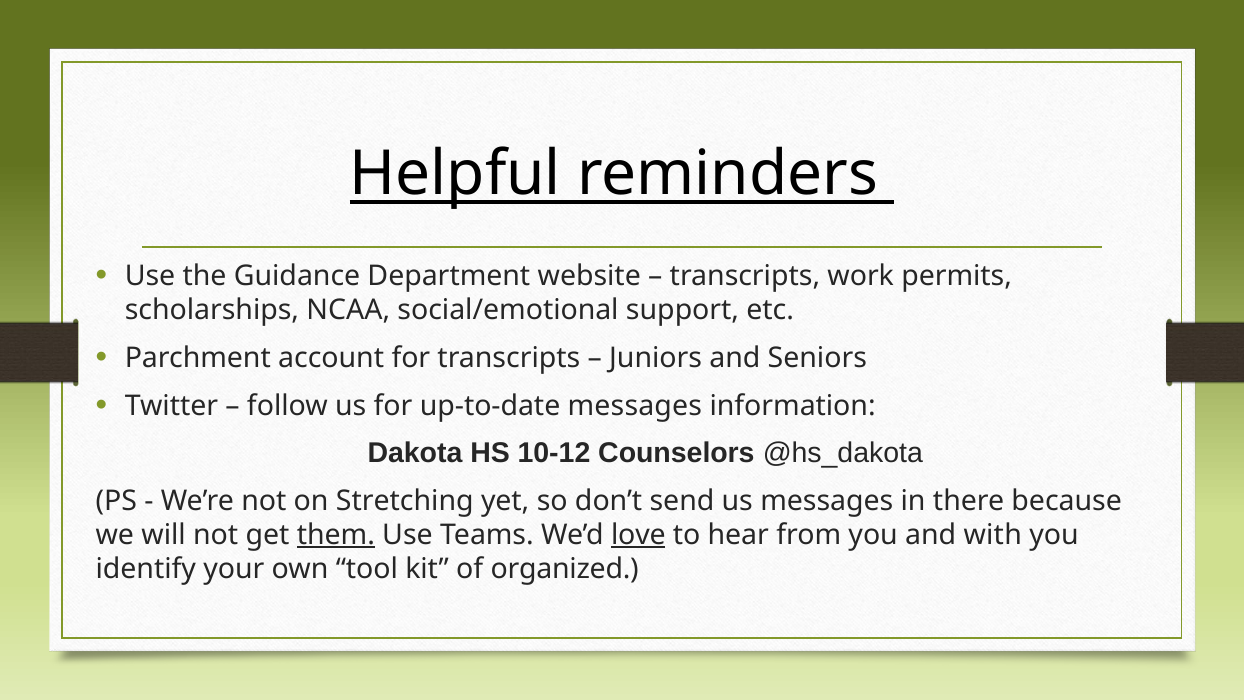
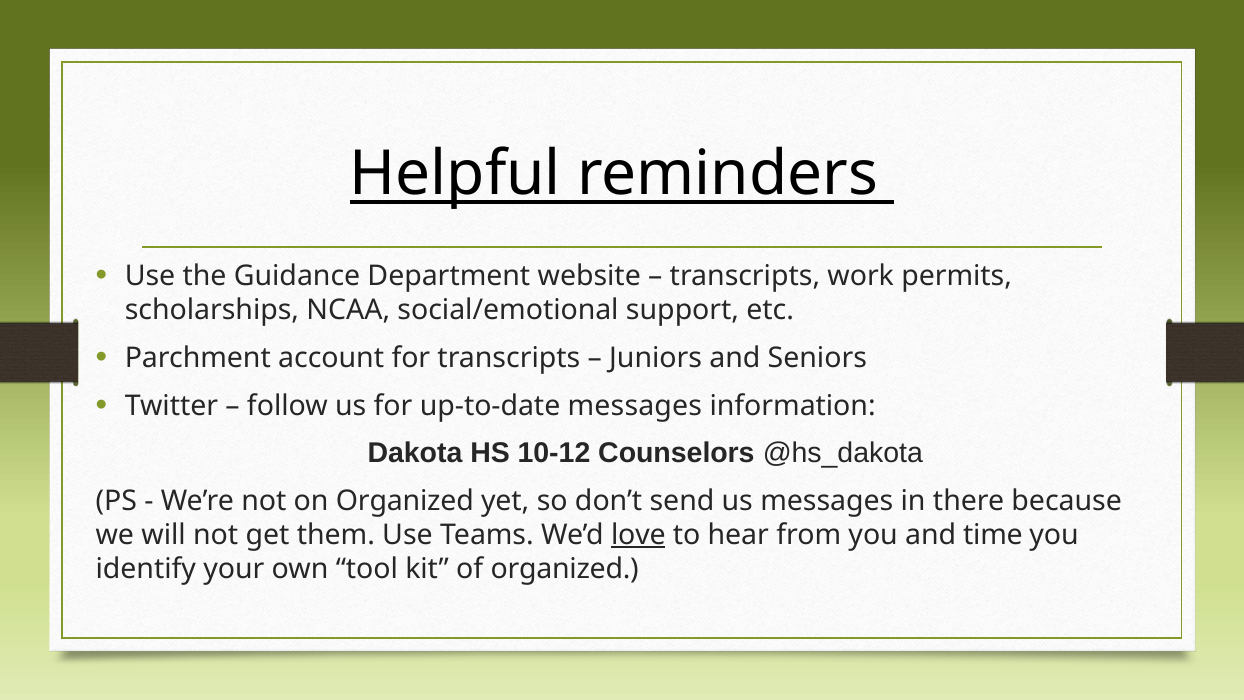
on Stretching: Stretching -> Organized
them underline: present -> none
with: with -> time
